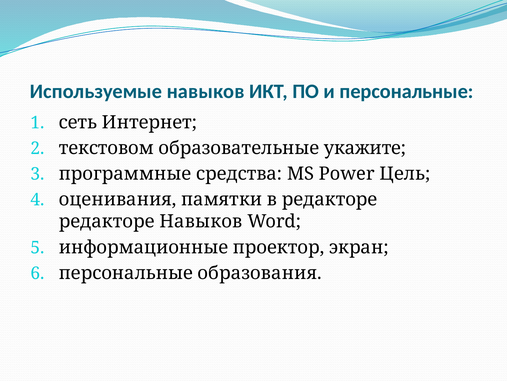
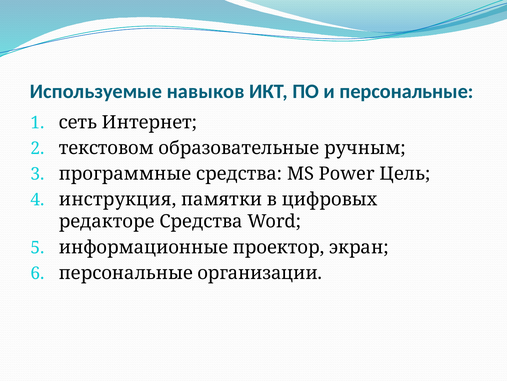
укажите: укажите -> ручным
оценивания: оценивания -> инструкция
в редакторе: редакторе -> цифровых
редакторе Навыков: Навыков -> Средства
образования: образования -> организации
